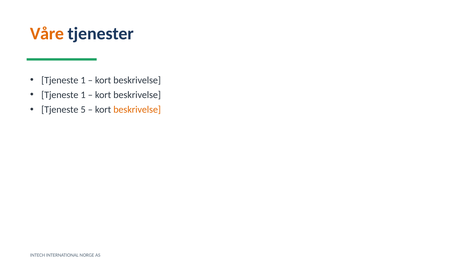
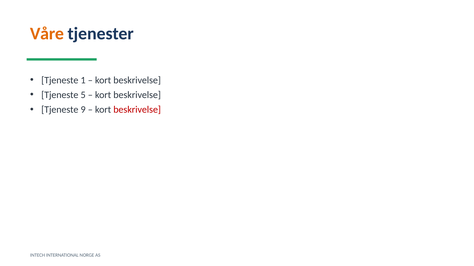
1 at (83, 95): 1 -> 5
5: 5 -> 9
beskrivelse at (137, 110) colour: orange -> red
